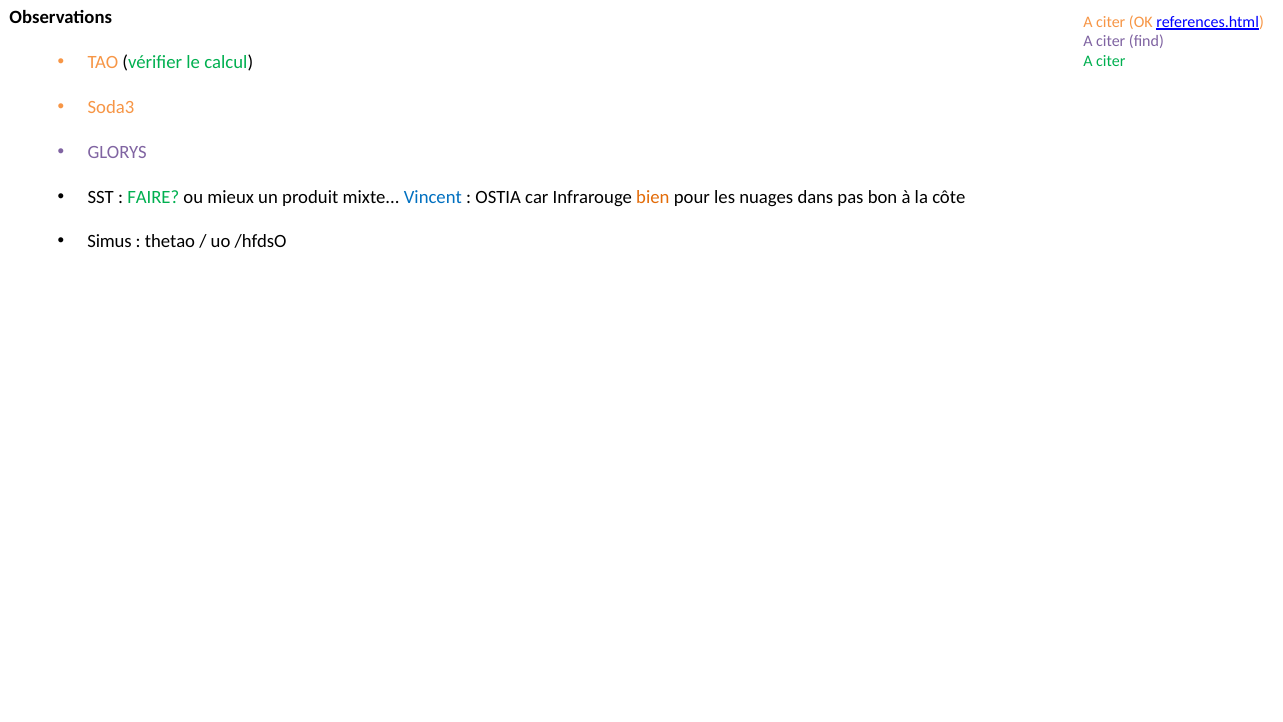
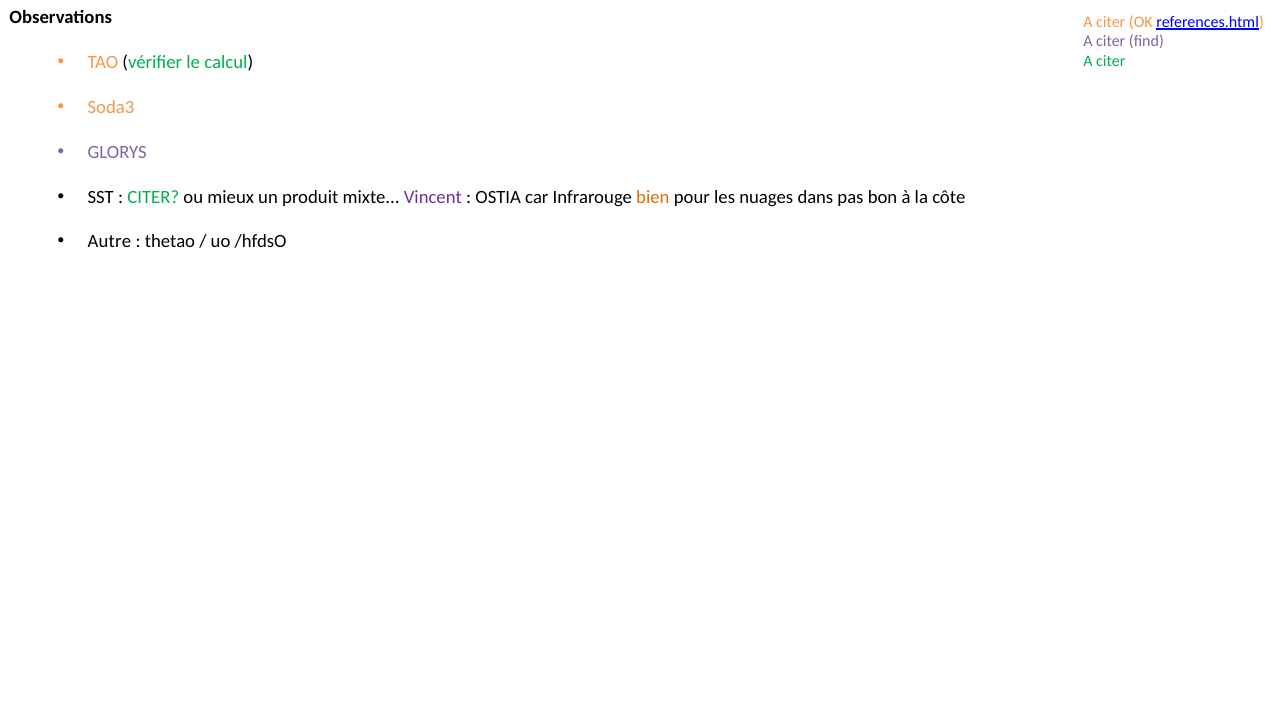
FAIRE at (153, 197): FAIRE -> CITER
Vincent colour: blue -> purple
Simus: Simus -> Autre
